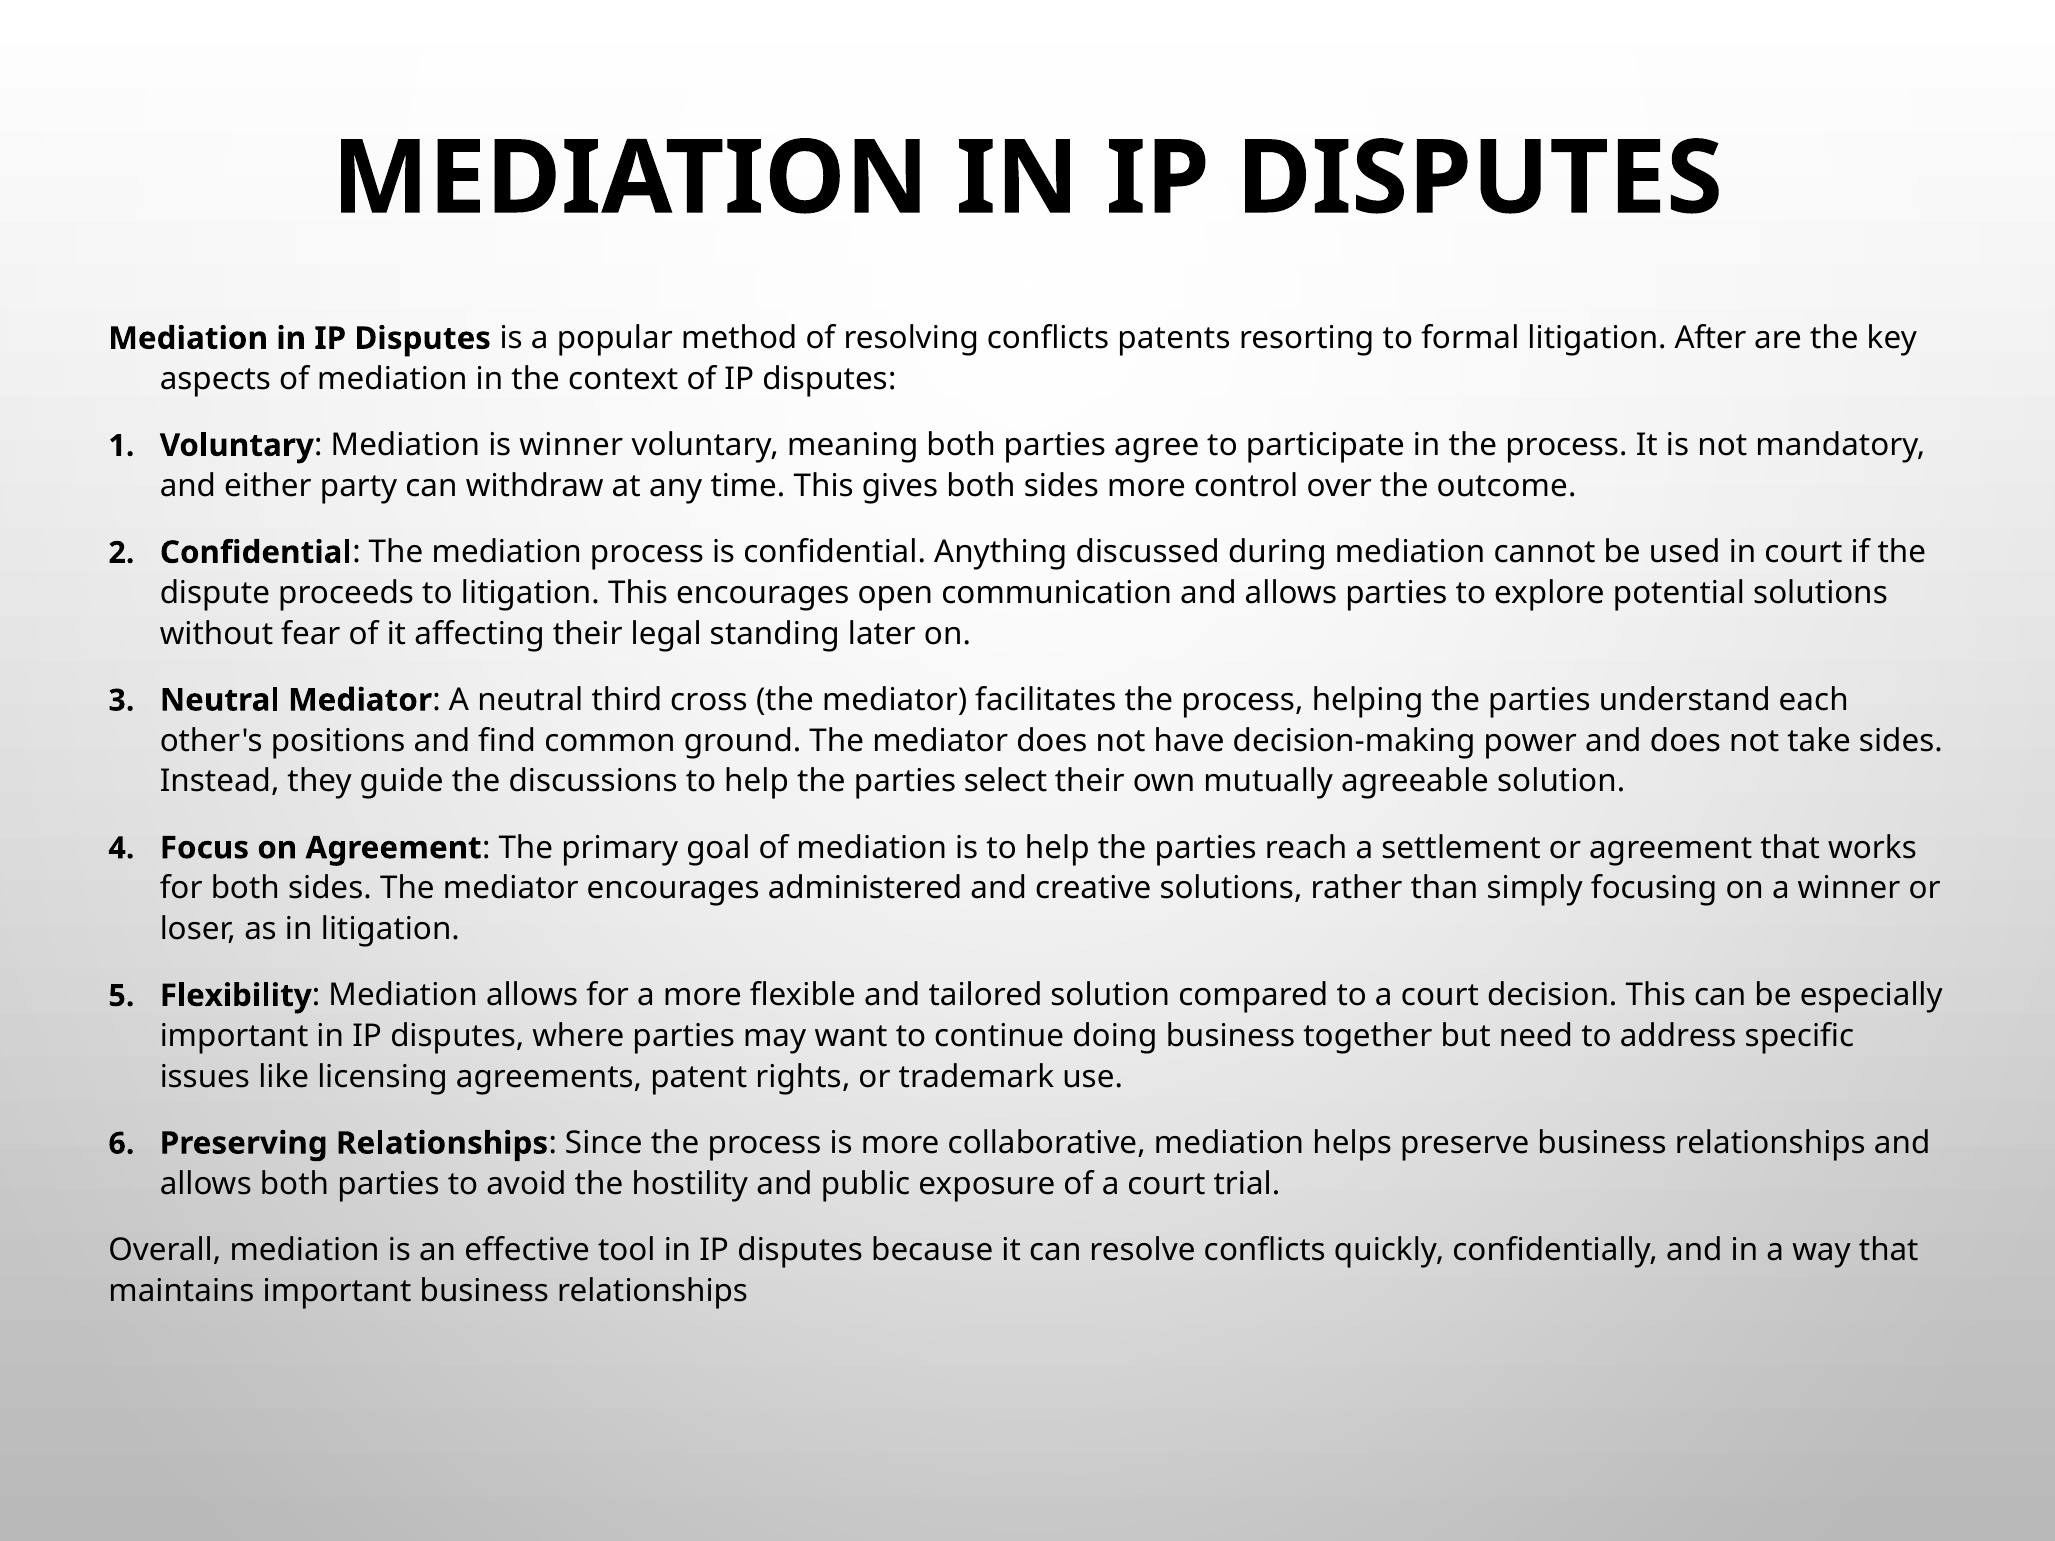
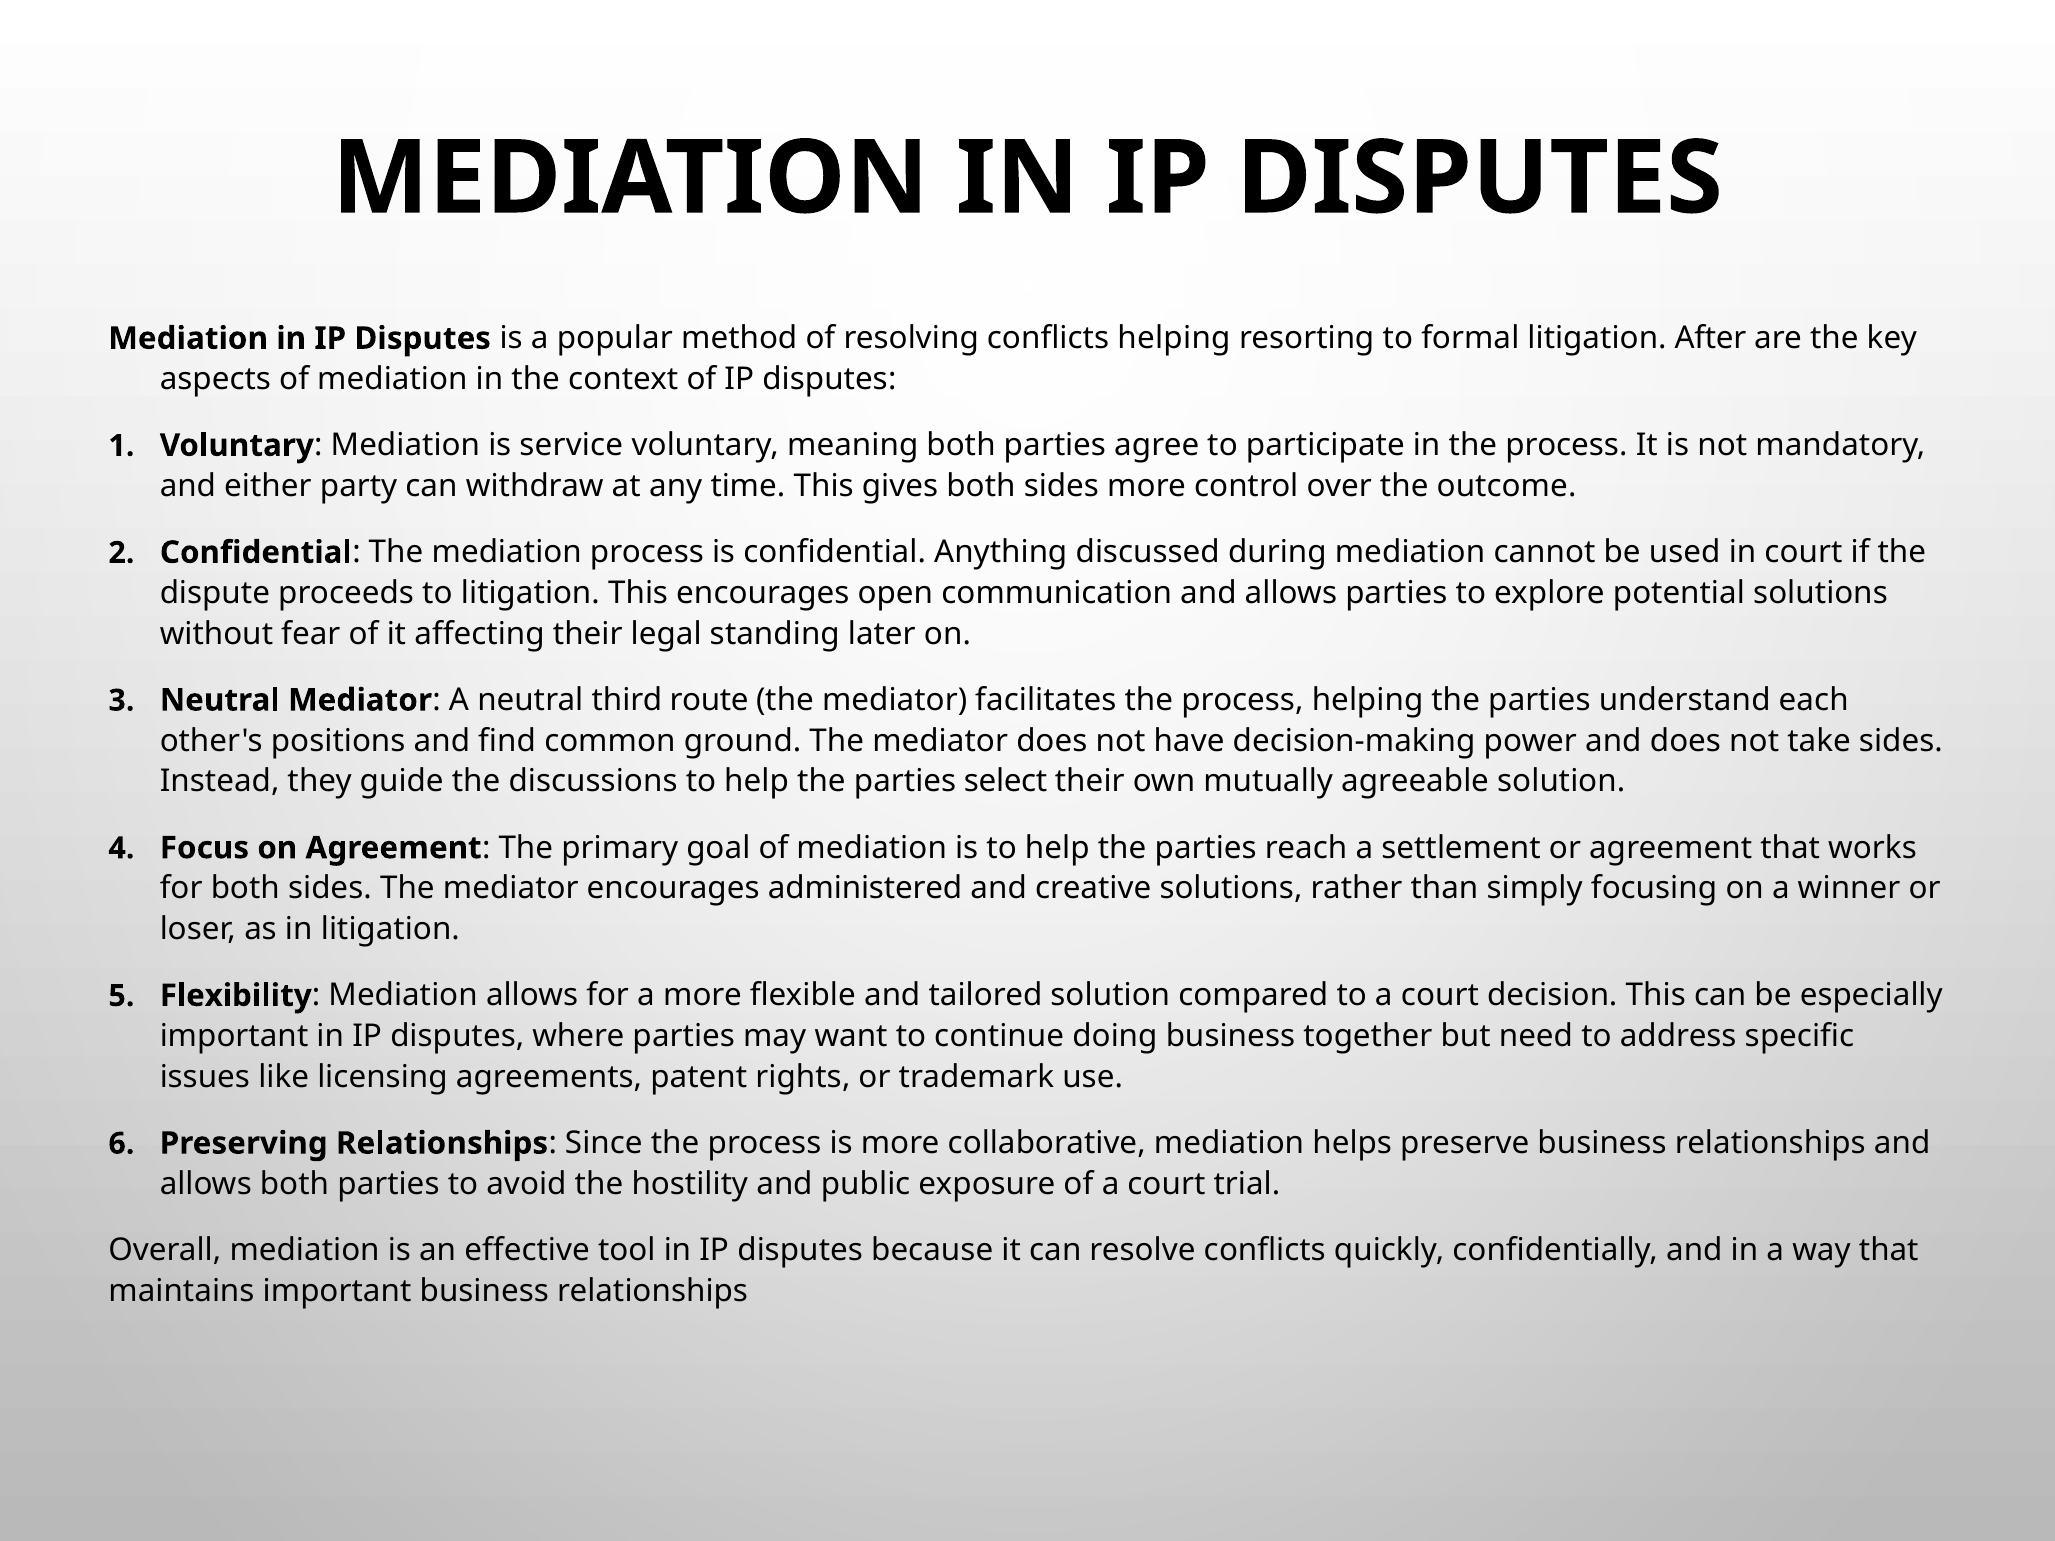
conflicts patents: patents -> helping
is winner: winner -> service
cross: cross -> route
